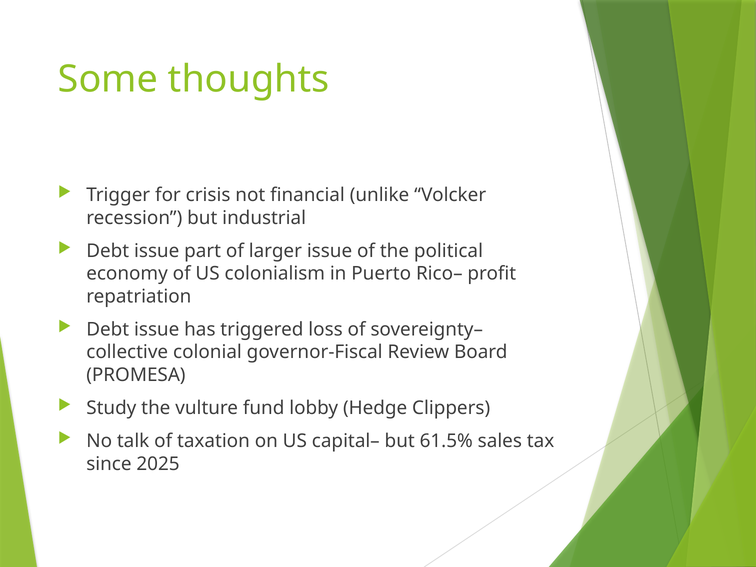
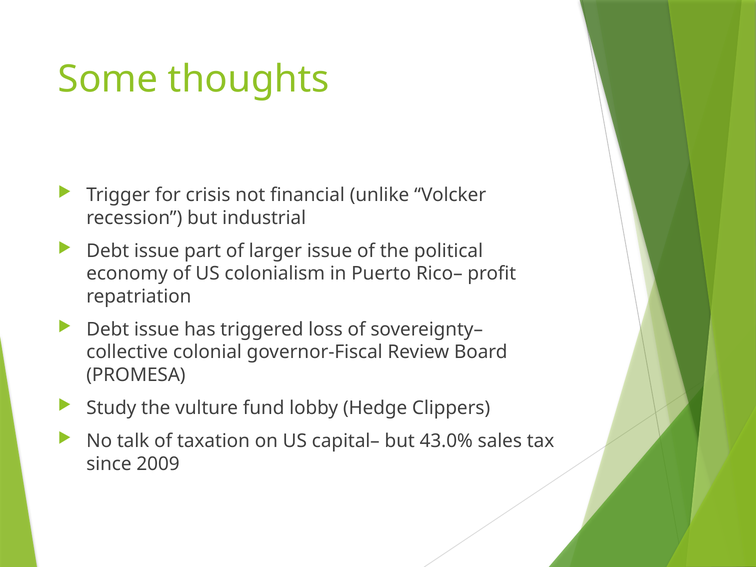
61.5%: 61.5% -> 43.0%
2025: 2025 -> 2009
